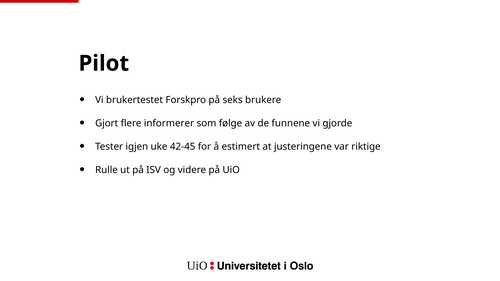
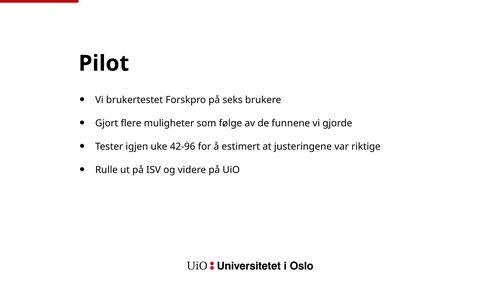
informerer: informerer -> muligheter
42-45: 42-45 -> 42-96
